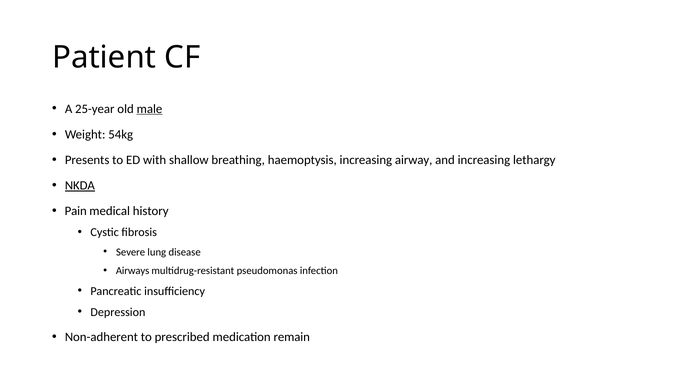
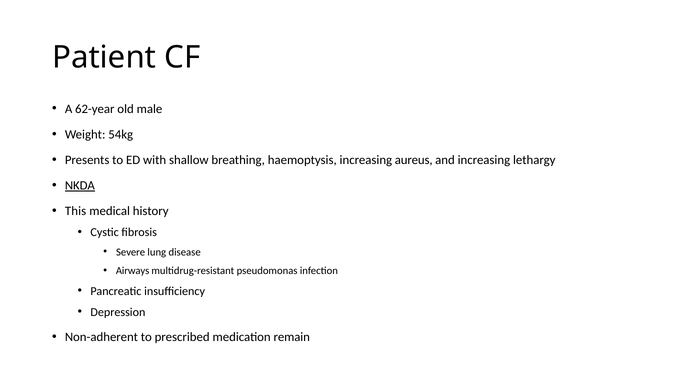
25-year: 25-year -> 62-year
male underline: present -> none
airway: airway -> aureus
Pain: Pain -> This
